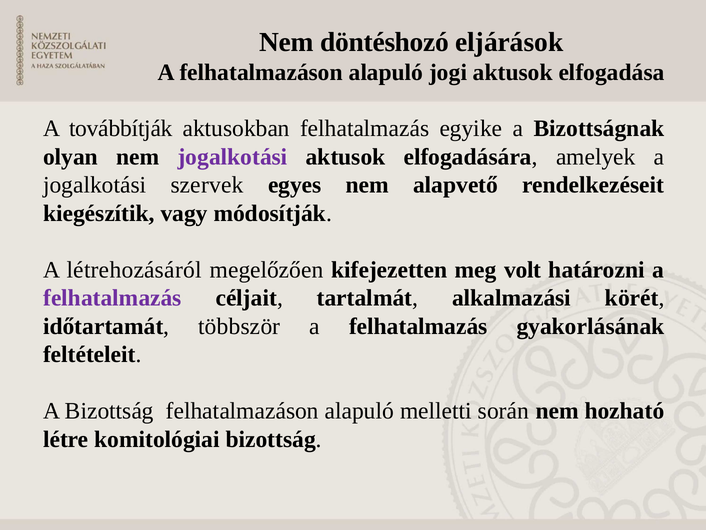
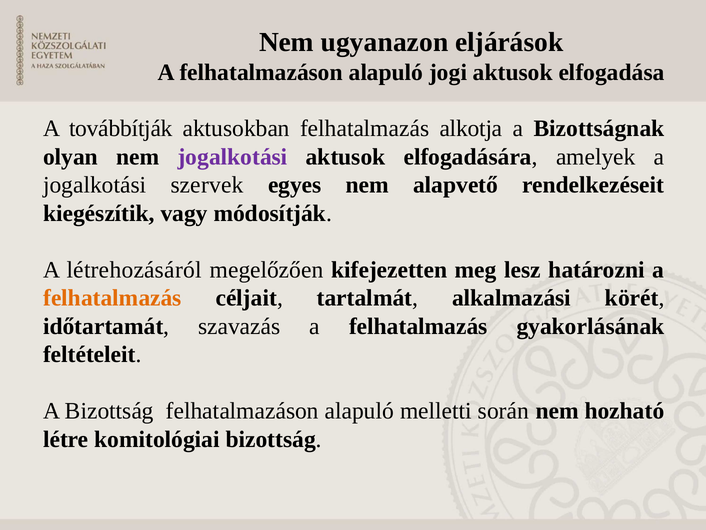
döntéshozó: döntéshozó -> ugyanazon
egyike: egyike -> alkotja
volt: volt -> lesz
felhatalmazás at (112, 298) colour: purple -> orange
többször: többször -> szavazás
